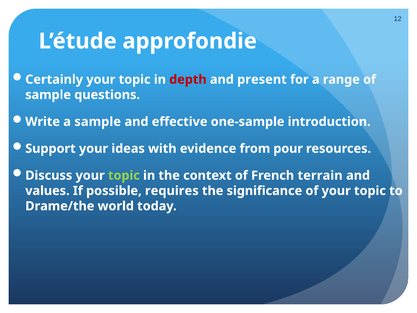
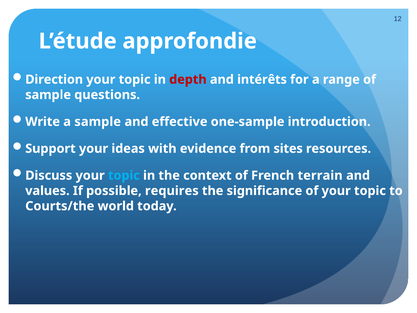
Certainly: Certainly -> Direction
present: present -> intérêts
pour: pour -> sites
topic at (124, 175) colour: light green -> light blue
Drame/the: Drame/the -> Courts/the
